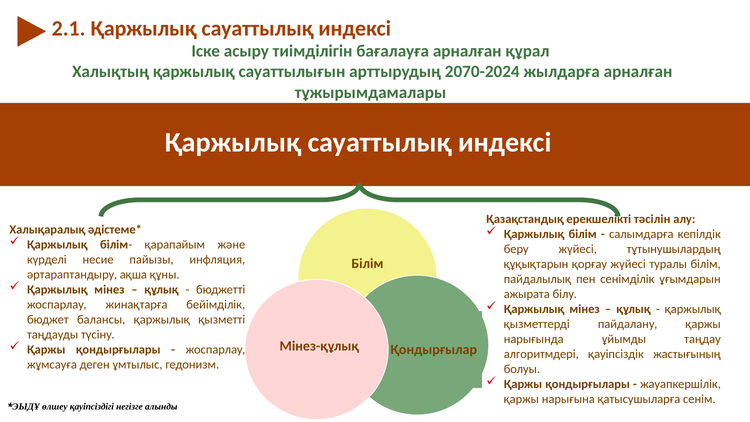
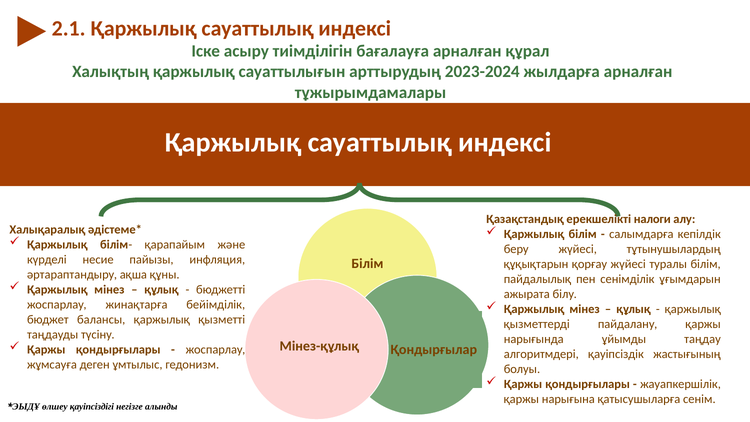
2070-2024: 2070-2024 -> 2023-2024
тәсілін: тәсілін -> налоги
